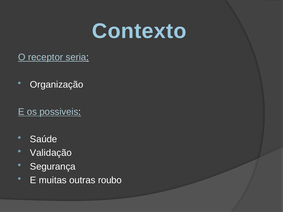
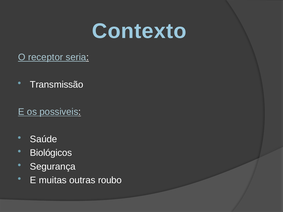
Organização: Organização -> Transmissão
Validação: Validação -> Biológicos
